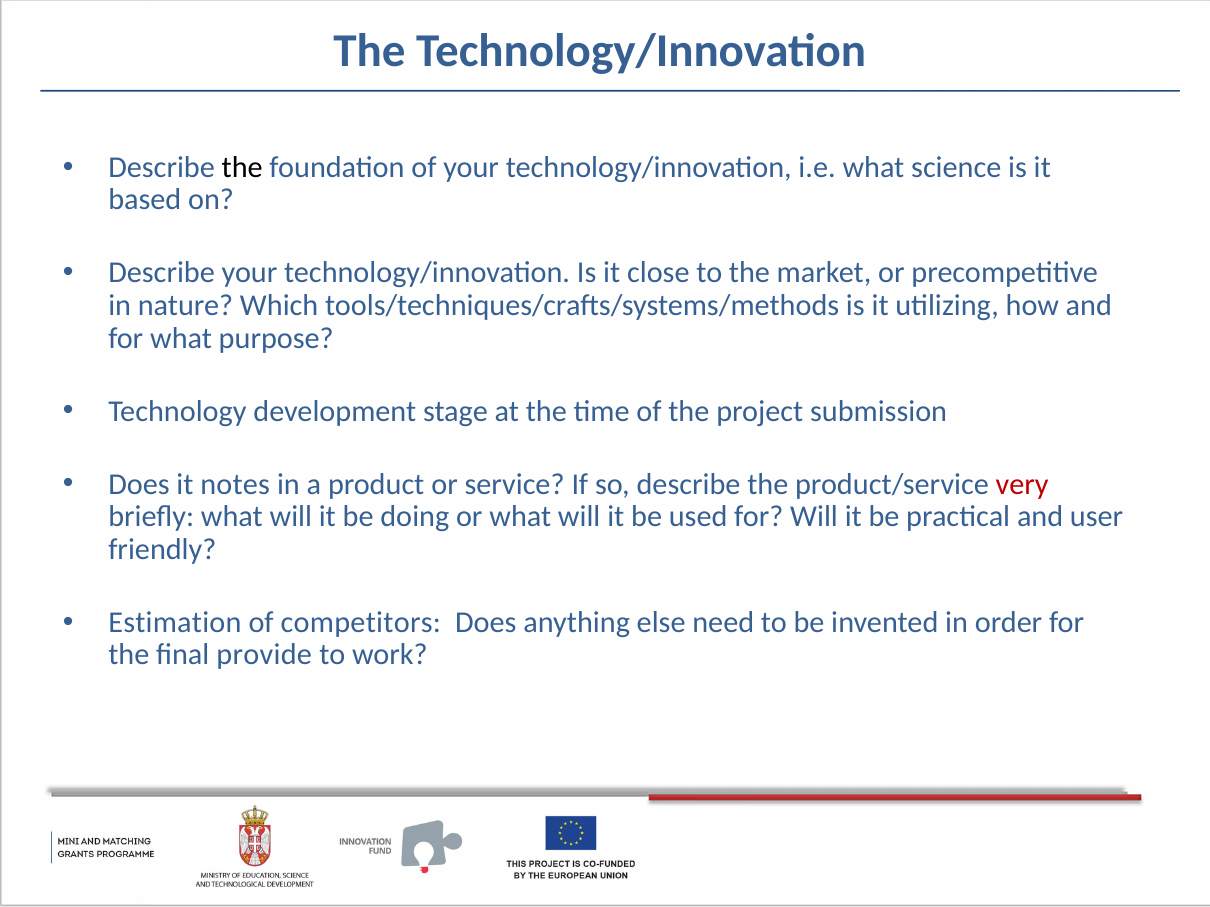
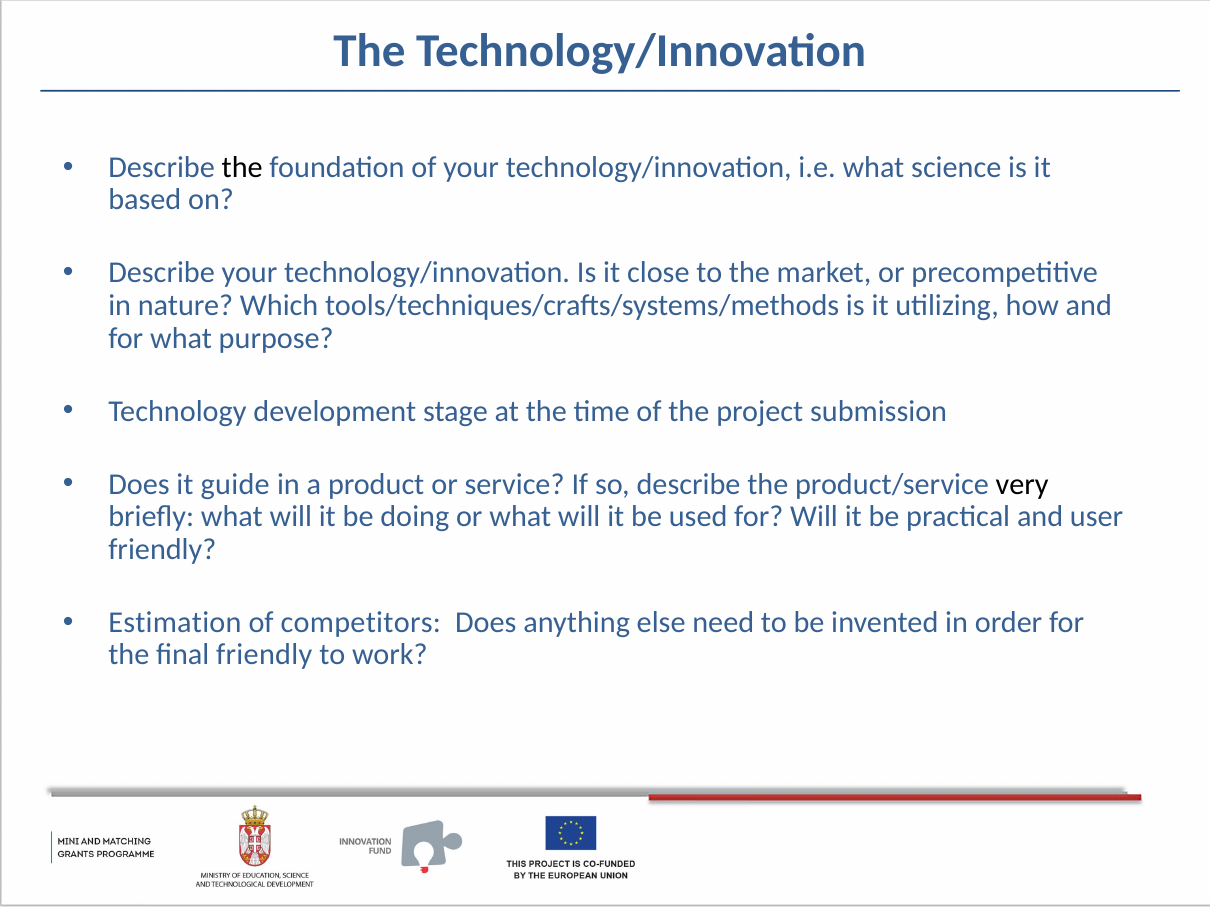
notes: notes -> guide
very colour: red -> black
final provide: provide -> friendly
